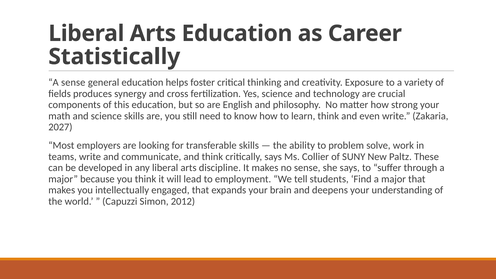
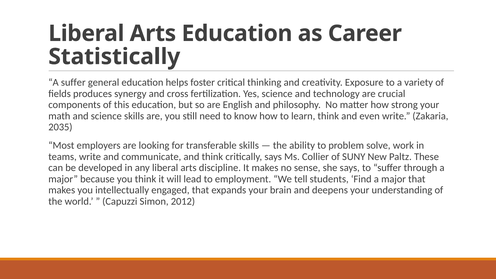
A sense: sense -> suffer
2027: 2027 -> 2035
